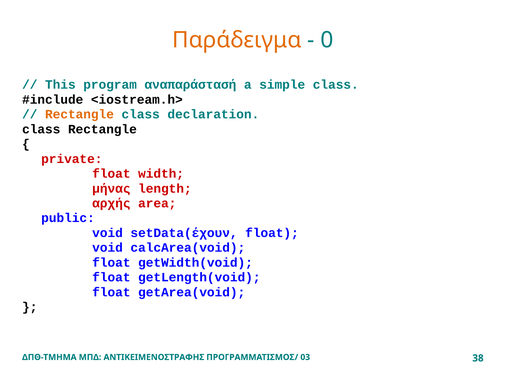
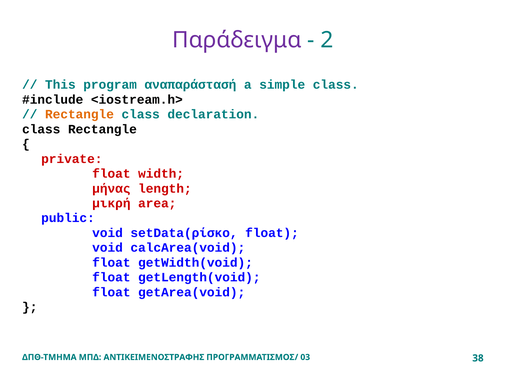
Παράδειγμα colour: orange -> purple
0: 0 -> 2
αρχής: αρχής -> μικρή
setData(έχουν: setData(έχουν -> setData(ρίσκο
